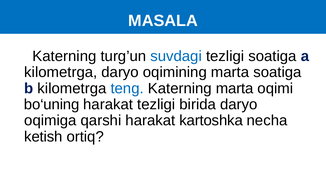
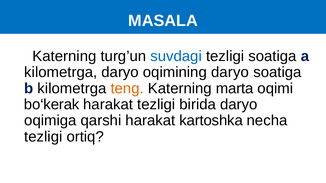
oqimining marta: marta -> daryo
teng colour: blue -> orange
bo‘uning: bo‘uning -> bo‘kerak
ketish at (43, 137): ketish -> tezligi
